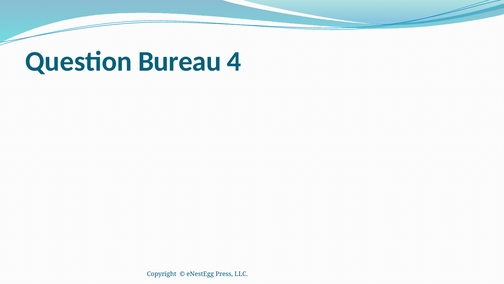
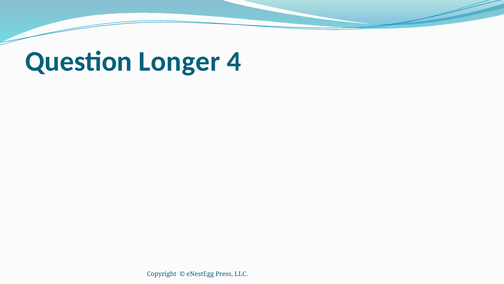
Bureau: Bureau -> Longer
